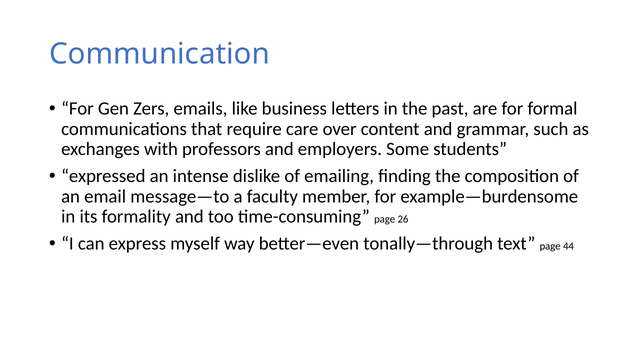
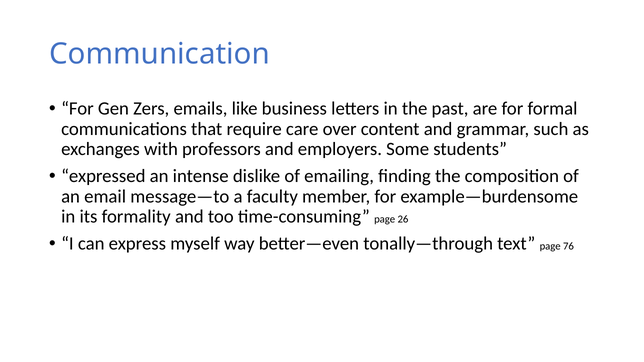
44: 44 -> 76
